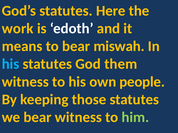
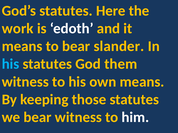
miswah: miswah -> slander
own people: people -> means
him colour: light green -> white
